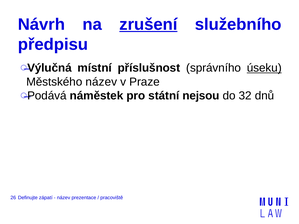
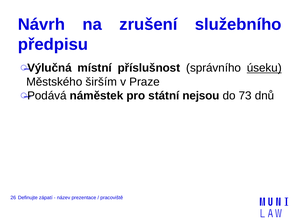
zrušení underline: present -> none
Městského název: název -> širším
32: 32 -> 73
